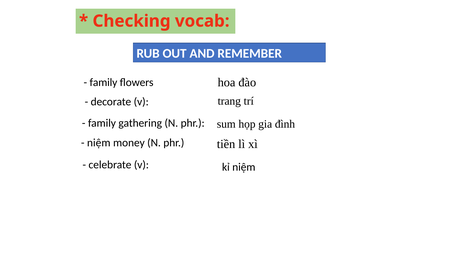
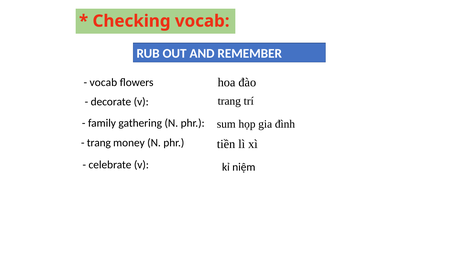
family at (103, 82): family -> vocab
niệm at (99, 142): niệm -> trang
